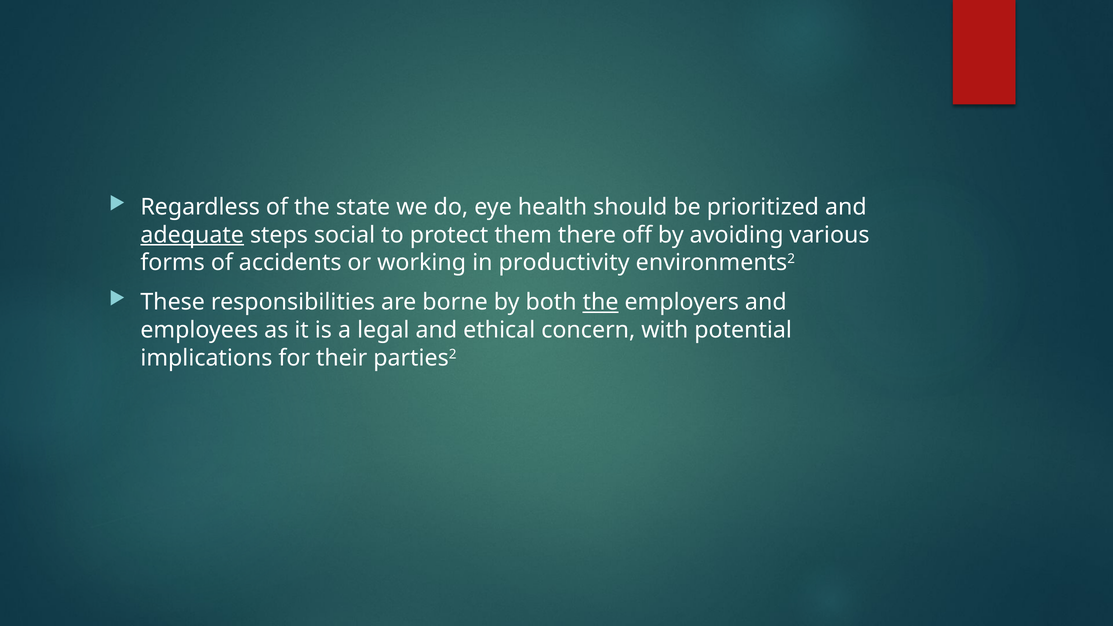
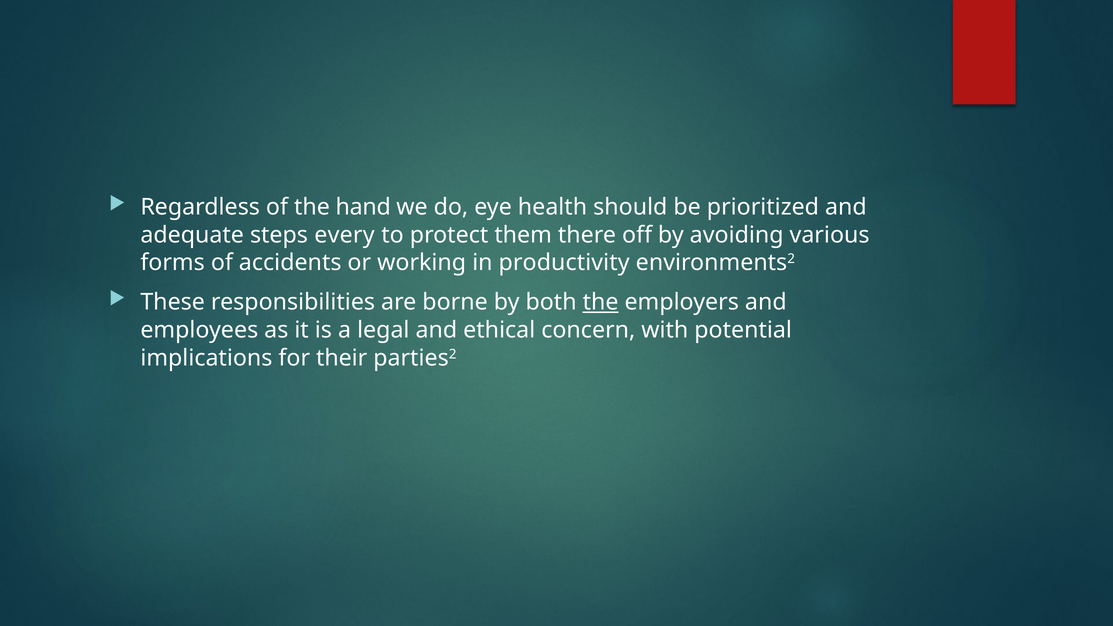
state: state -> hand
adequate underline: present -> none
social: social -> every
